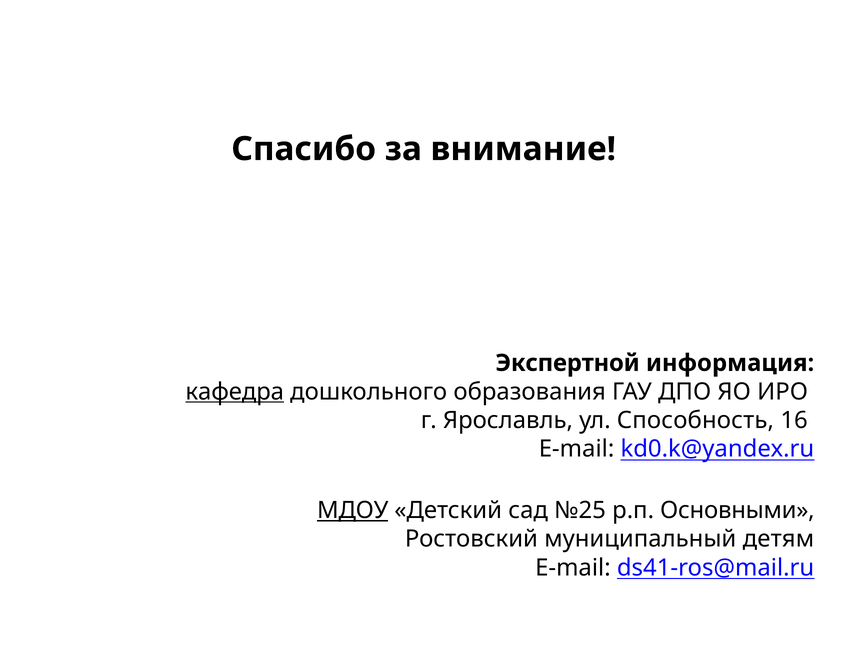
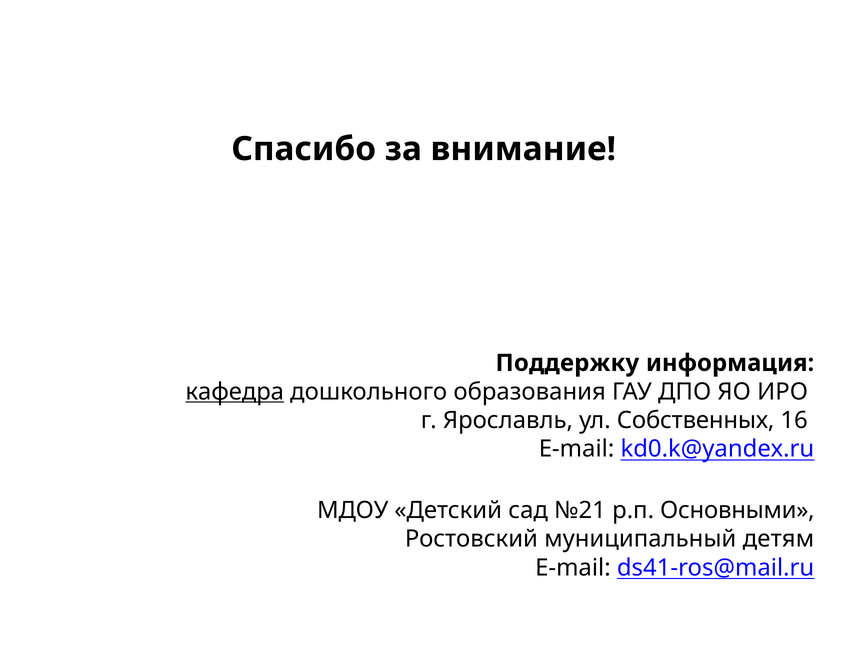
Экспертной: Экспертной -> Поддержку
Способность: Способность -> Собственных
МДОУ underline: present -> none
№25: №25 -> №21
